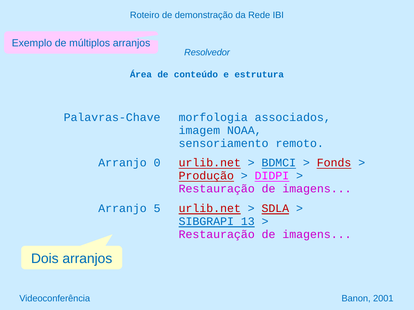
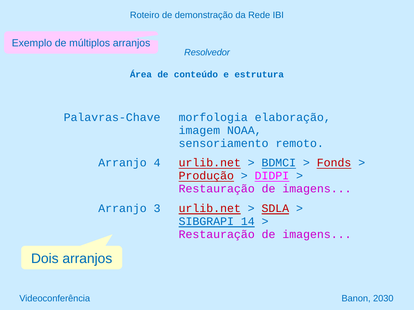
associados: associados -> elaboração
0: 0 -> 4
5: 5 -> 3
13: 13 -> 14
2001: 2001 -> 2030
